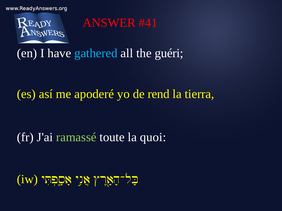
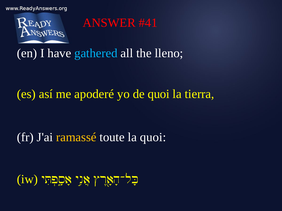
guéri: guéri -> lleno
de rend: rend -> quoi
ramassé colour: light green -> yellow
